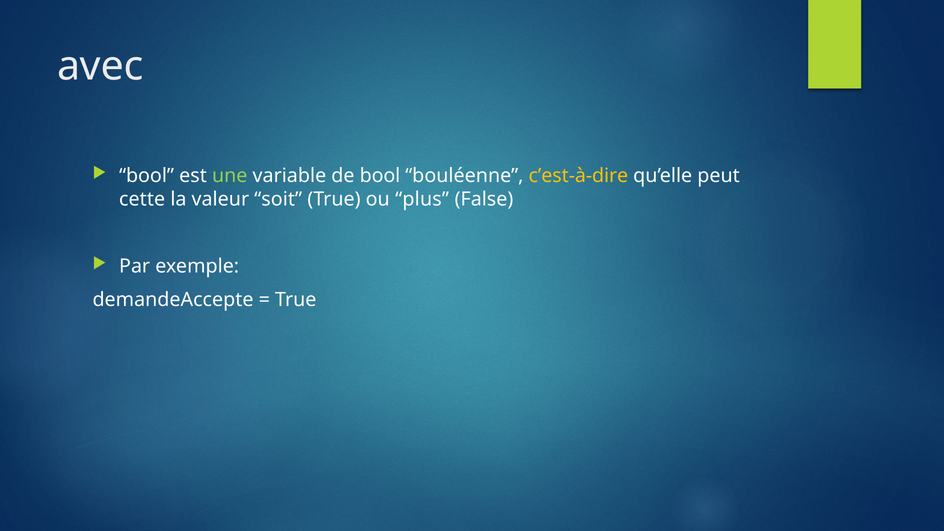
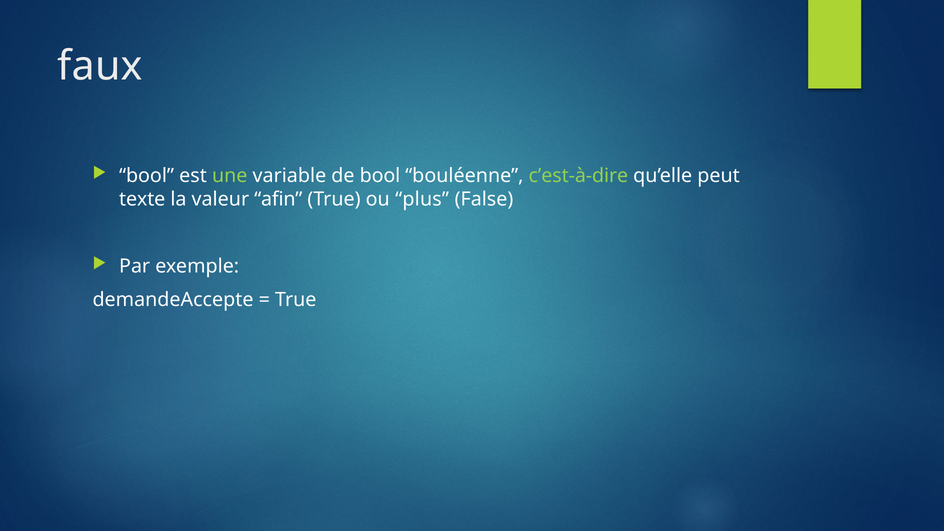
avec: avec -> faux
c’est-à-dire colour: yellow -> light green
cette: cette -> texte
soit: soit -> afin
